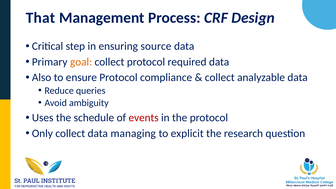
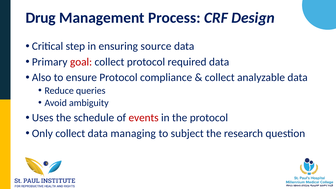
That: That -> Drug
goal colour: orange -> red
explicit: explicit -> subject
